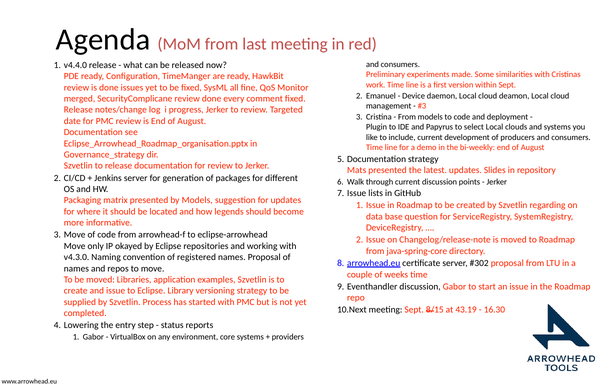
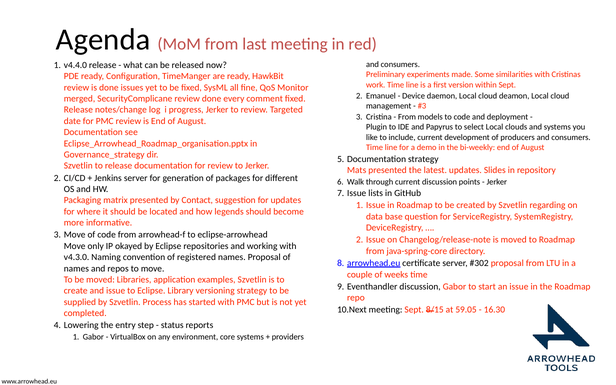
by Models: Models -> Contact
43.19: 43.19 -> 59.05
